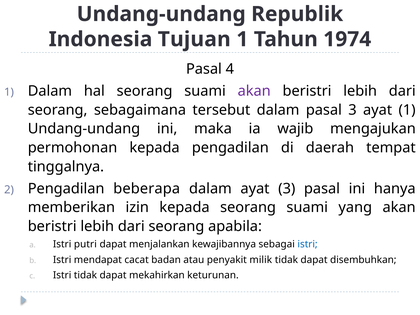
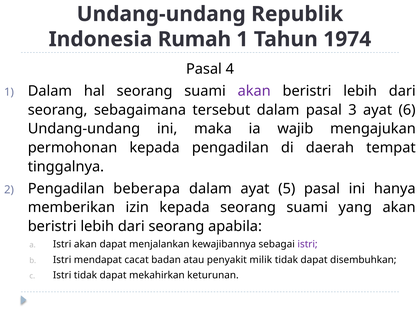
Tujuan: Tujuan -> Rumah
ayat 1: 1 -> 6
ayat 3: 3 -> 5
Istri putri: putri -> akan
istri at (308, 244) colour: blue -> purple
